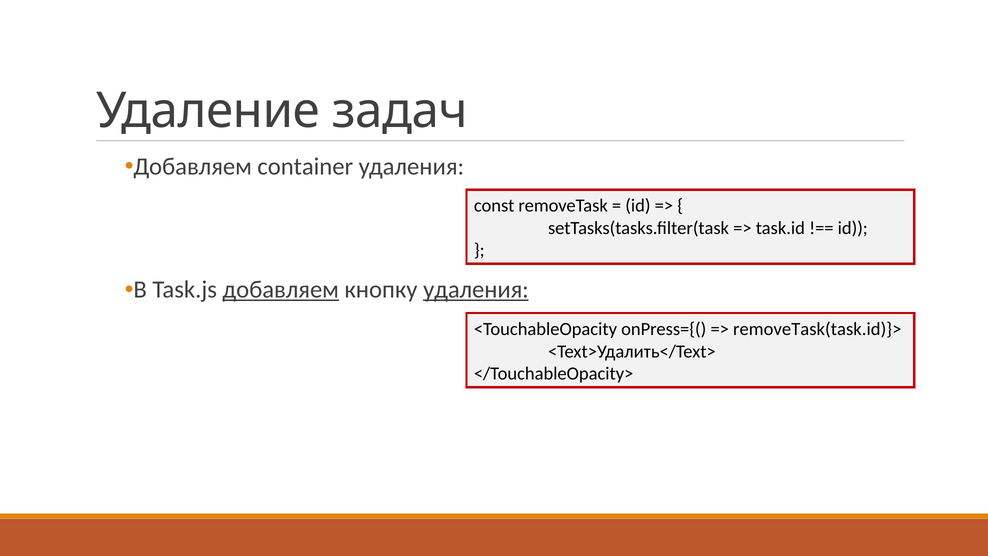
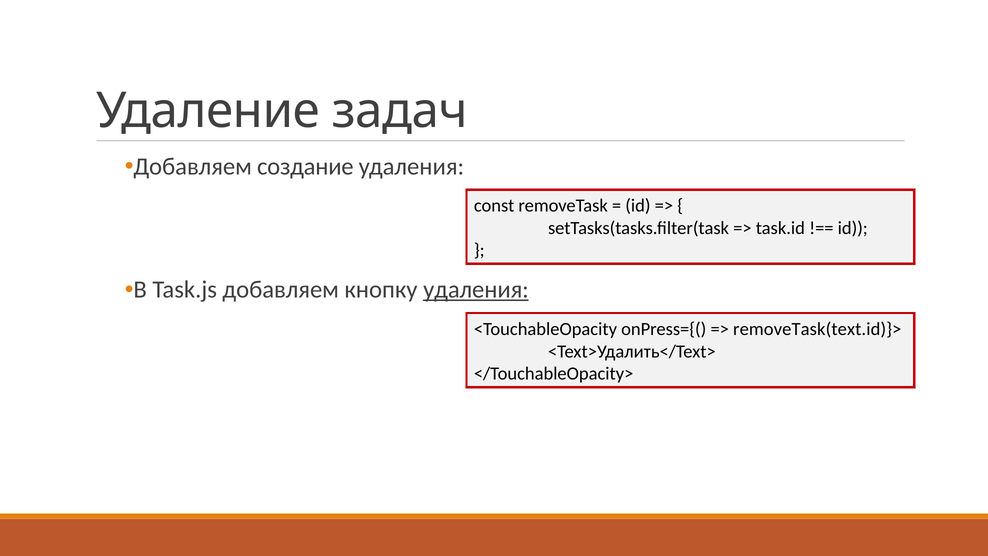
container: container -> создание
добавляем at (281, 290) underline: present -> none
removeTask(task.id)}>: removeTask(task.id)}> -> removeTask(text.id)}>
